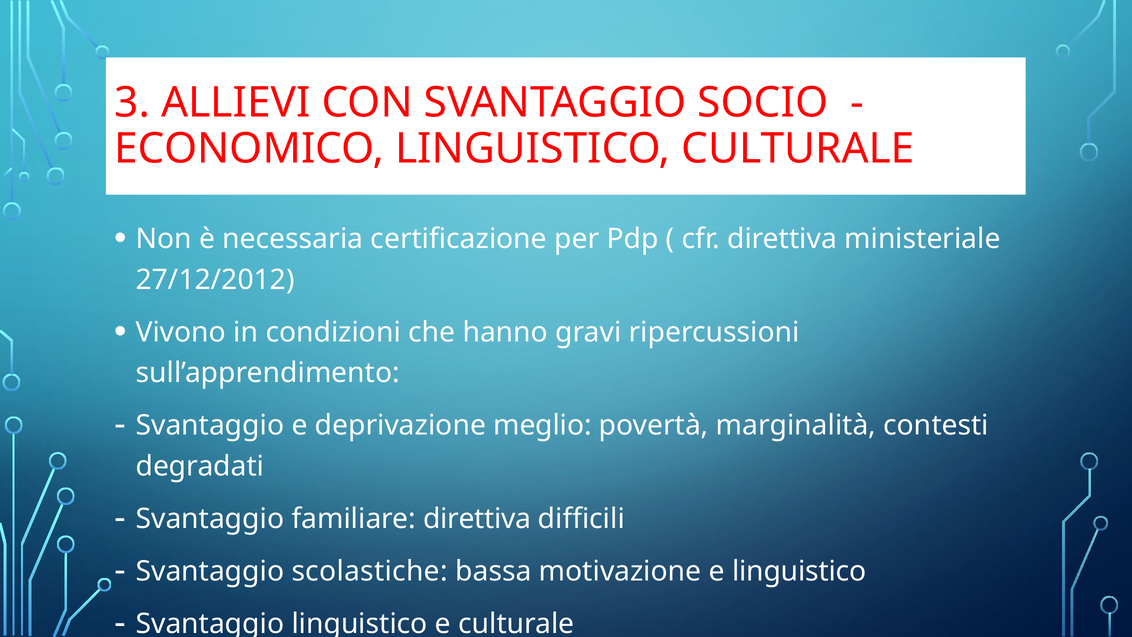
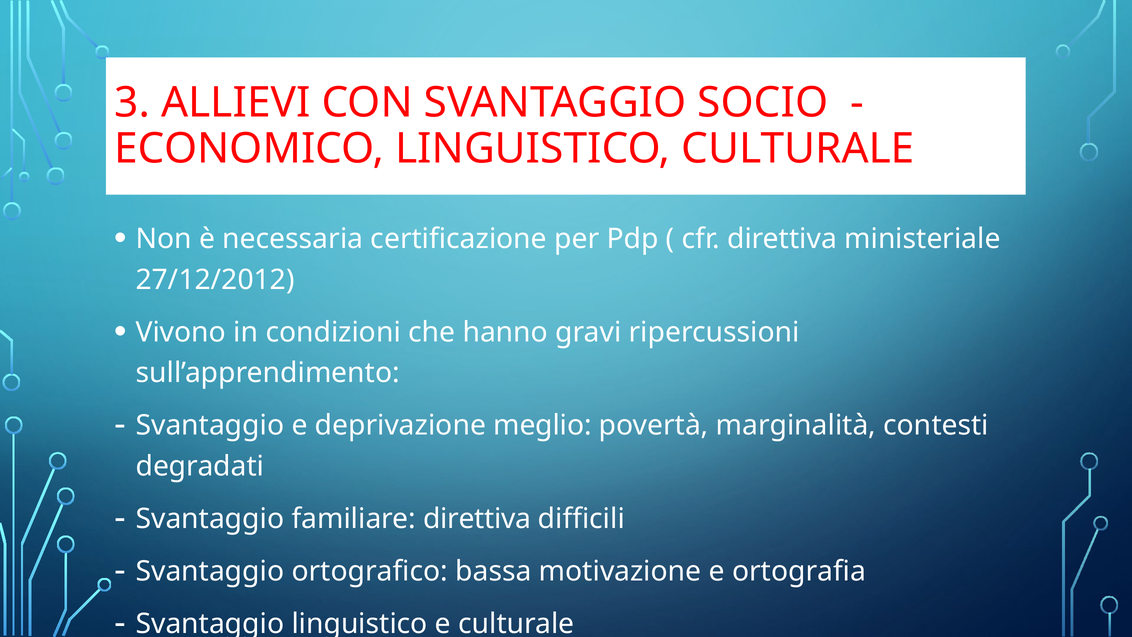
scolastiche: scolastiche -> ortografico
e linguistico: linguistico -> ortografia
